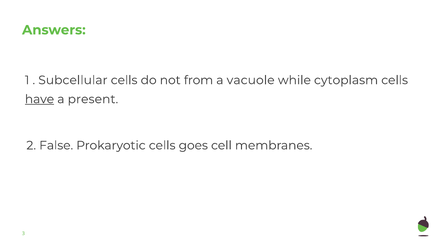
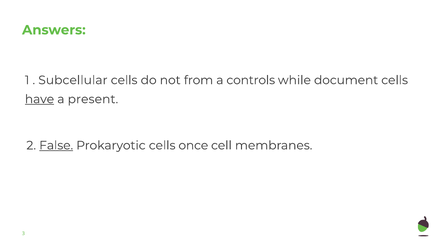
vacuole: vacuole -> controls
cytoplasm: cytoplasm -> document
False underline: none -> present
goes: goes -> once
